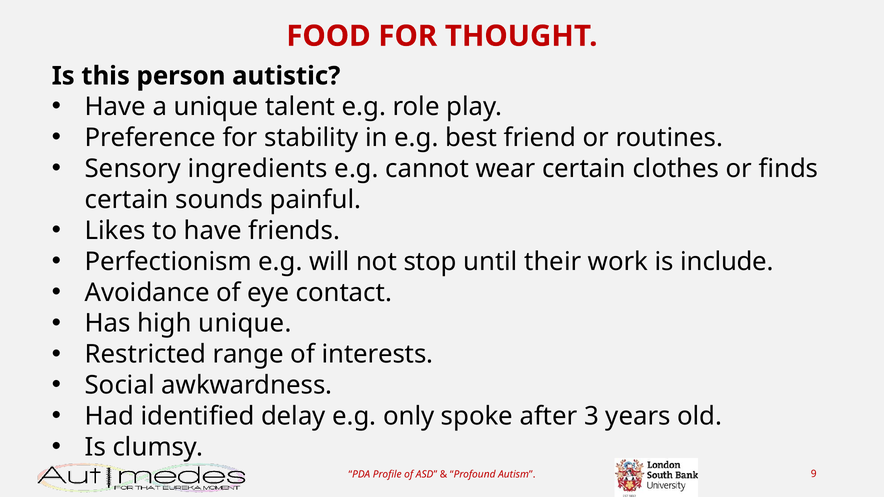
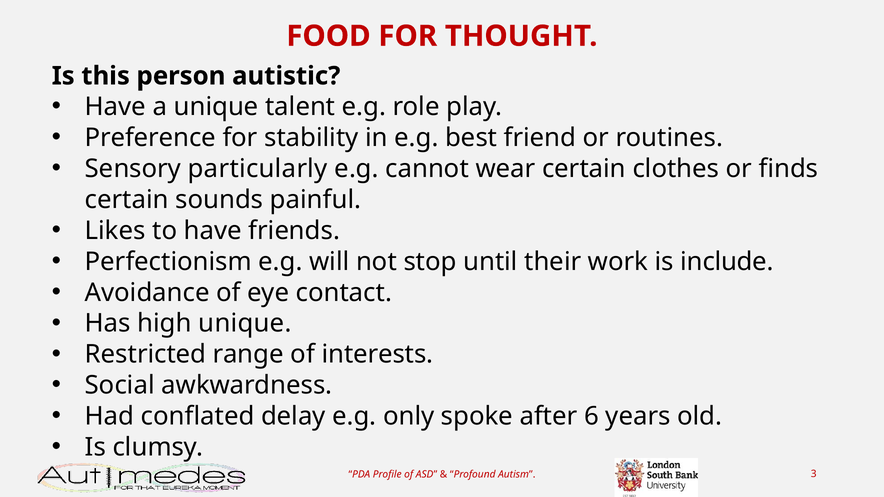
ingredients: ingredients -> particularly
identified: identified -> conflated
3: 3 -> 6
9: 9 -> 3
